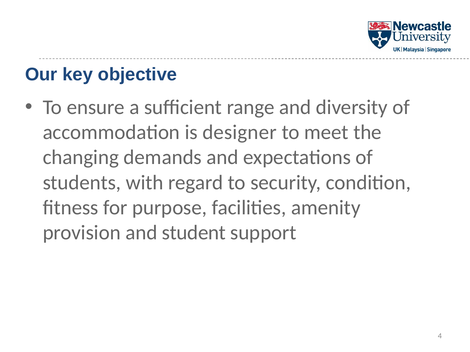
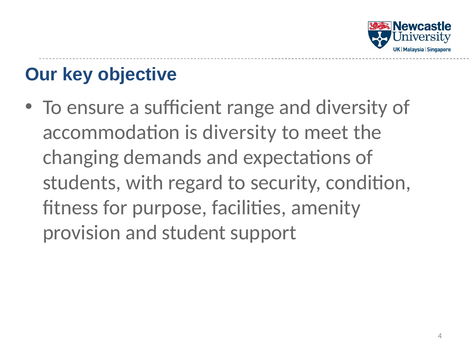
is designer: designer -> diversity
